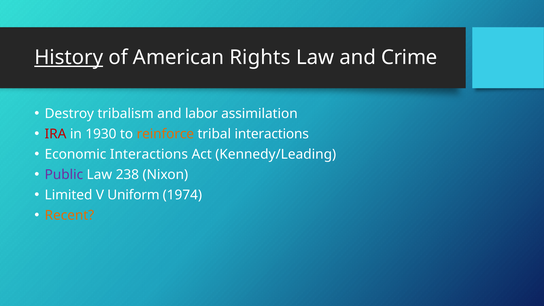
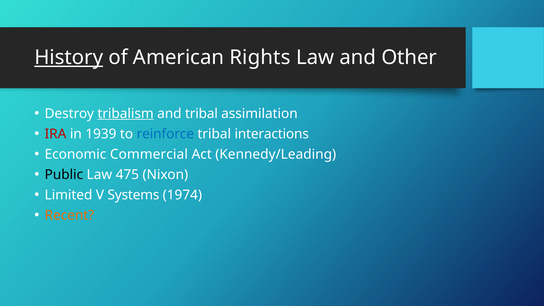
Crime: Crime -> Other
tribalism underline: none -> present
and labor: labor -> tribal
1930: 1930 -> 1939
reinforce colour: orange -> blue
Economic Interactions: Interactions -> Commercial
Public colour: purple -> black
238: 238 -> 475
Uniform: Uniform -> Systems
